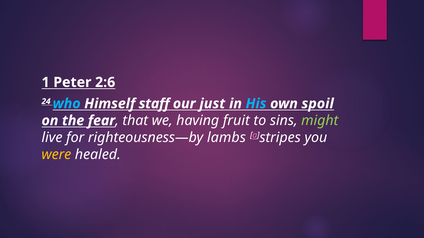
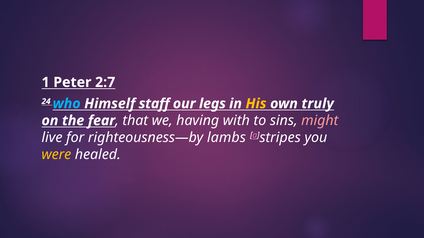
2:6: 2:6 -> 2:7
just: just -> legs
His colour: light blue -> yellow
spoil: spoil -> truly
fruit: fruit -> with
might colour: light green -> pink
